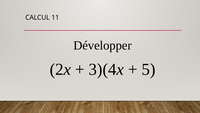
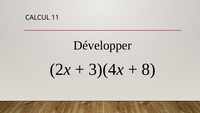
5: 5 -> 8
